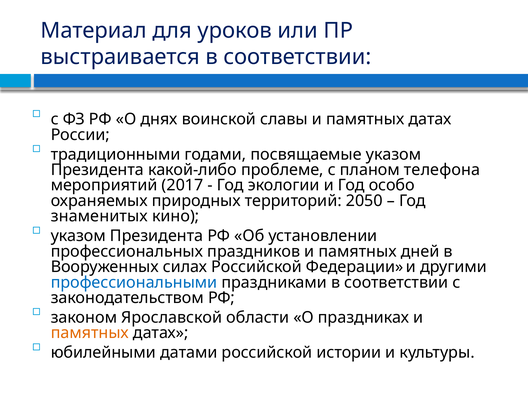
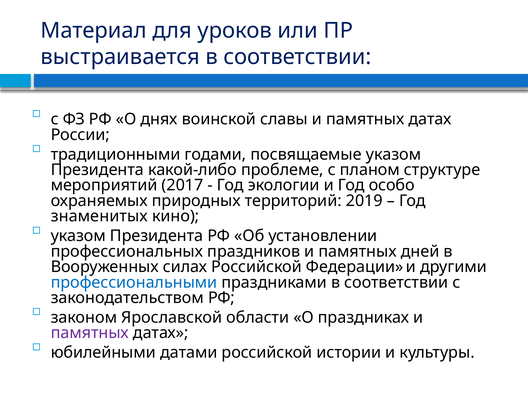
телефона: телефона -> структуре
2050: 2050 -> 2019
памятных at (90, 333) colour: orange -> purple
